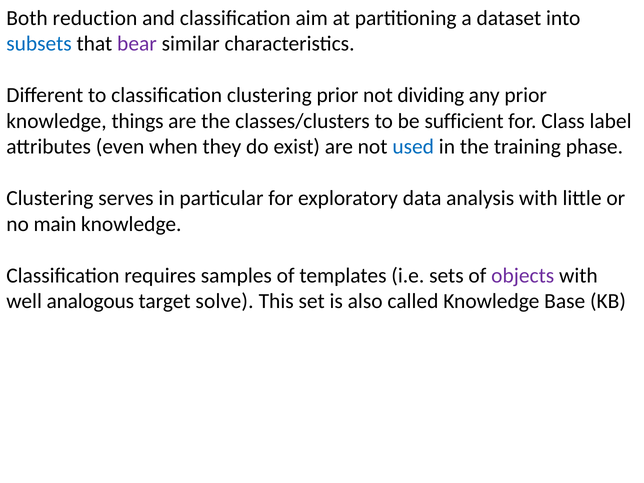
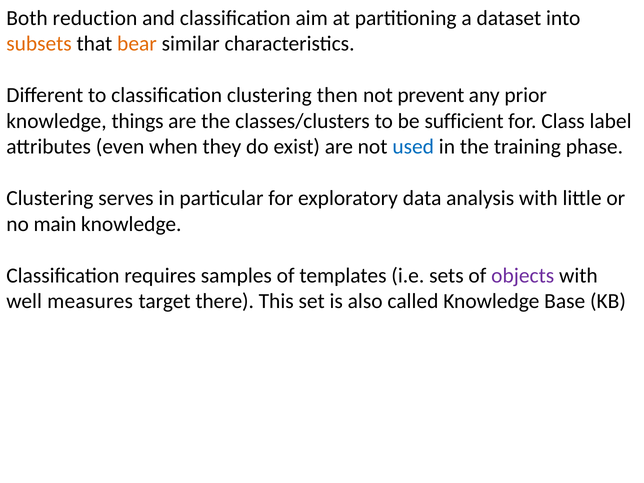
subsets colour: blue -> orange
bear colour: purple -> orange
clustering prior: prior -> then
dividing: dividing -> prevent
analogous: analogous -> measures
solve: solve -> there
